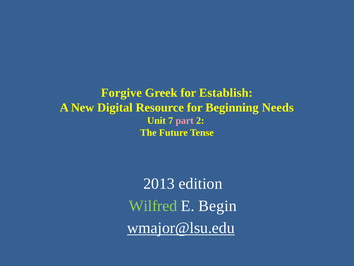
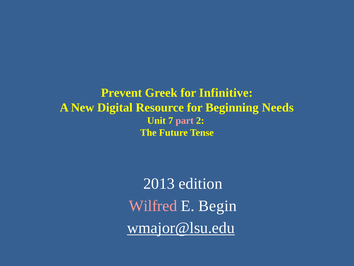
Forgive: Forgive -> Prevent
Establish: Establish -> Infinitive
Wilfred colour: light green -> pink
